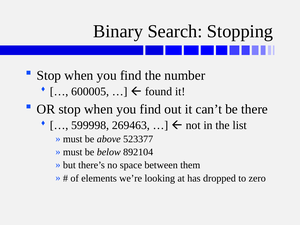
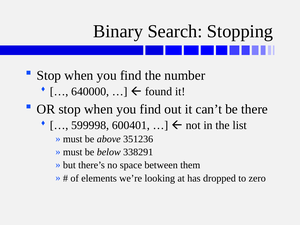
600005: 600005 -> 640000
269463: 269463 -> 600401
523377: 523377 -> 351236
892104: 892104 -> 338291
